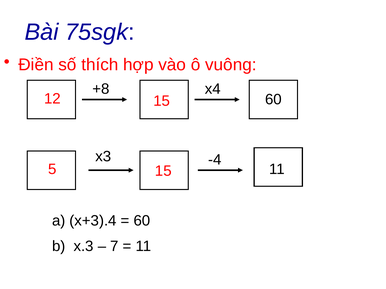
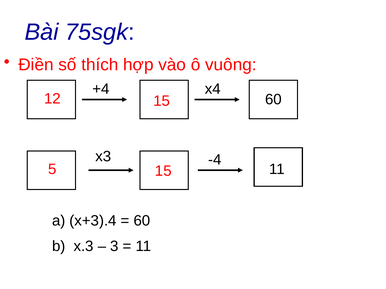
+8: +8 -> +4
7: 7 -> 3
